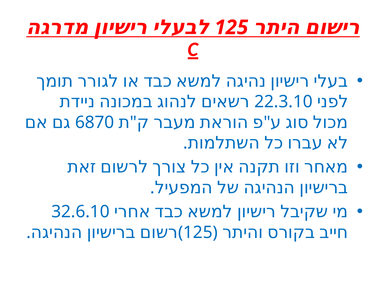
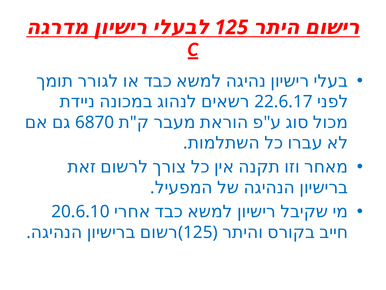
22.3.10: 22.3.10 -> 22.6.17
32.6.10: 32.6.10 -> 20.6.10
